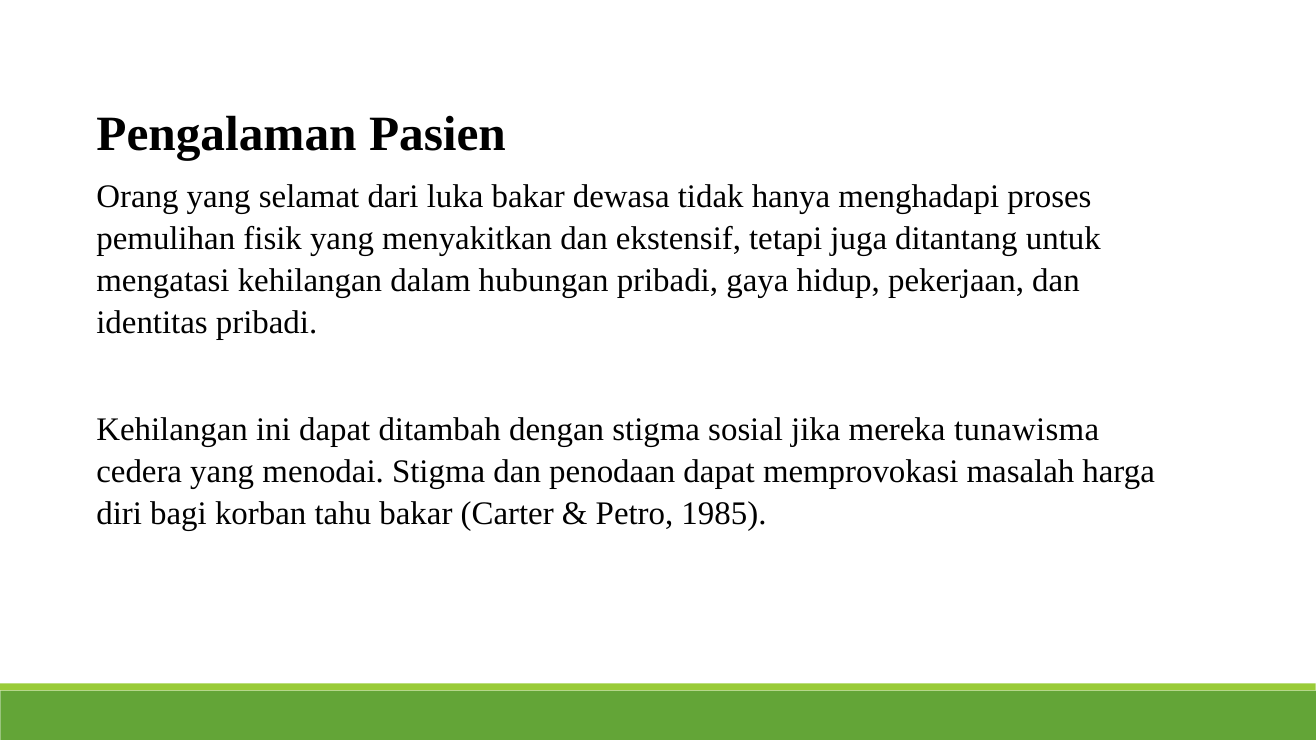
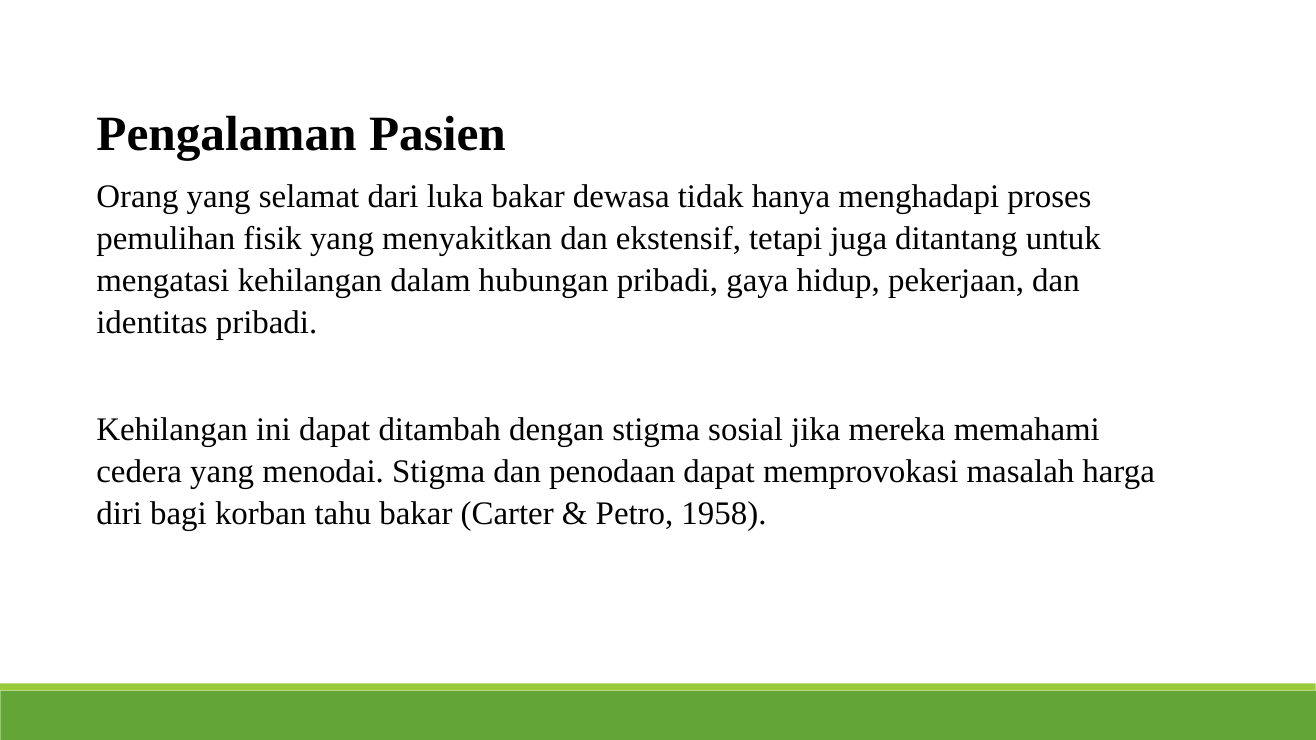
tunawisma: tunawisma -> memahami
1985: 1985 -> 1958
